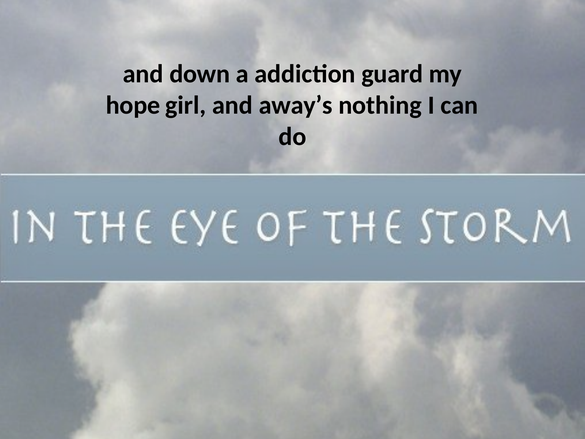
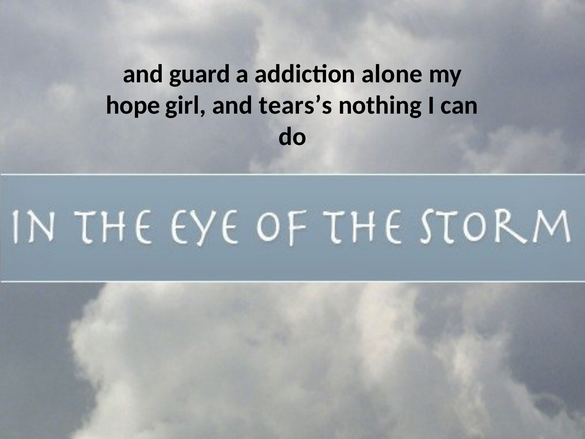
down: down -> guard
guard: guard -> alone
away’s: away’s -> tears’s
